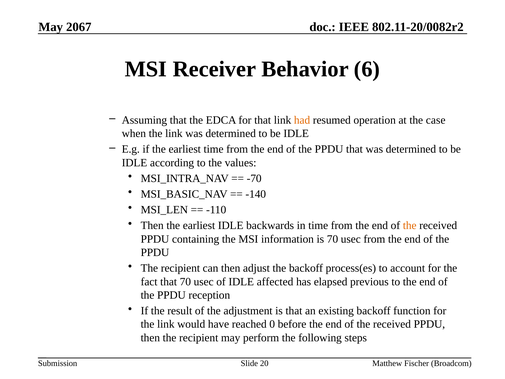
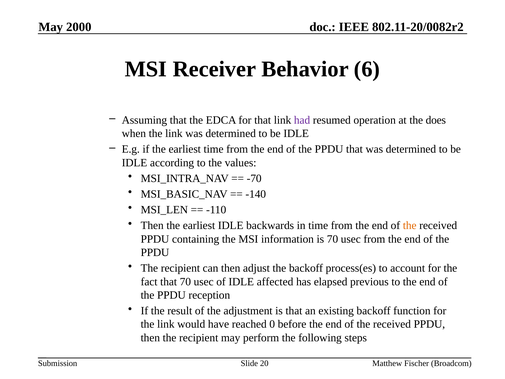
2067: 2067 -> 2000
had colour: orange -> purple
case: case -> does
